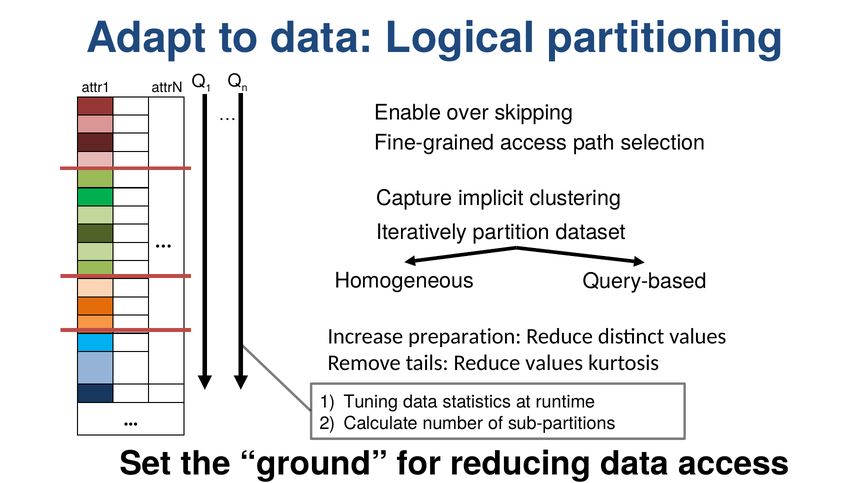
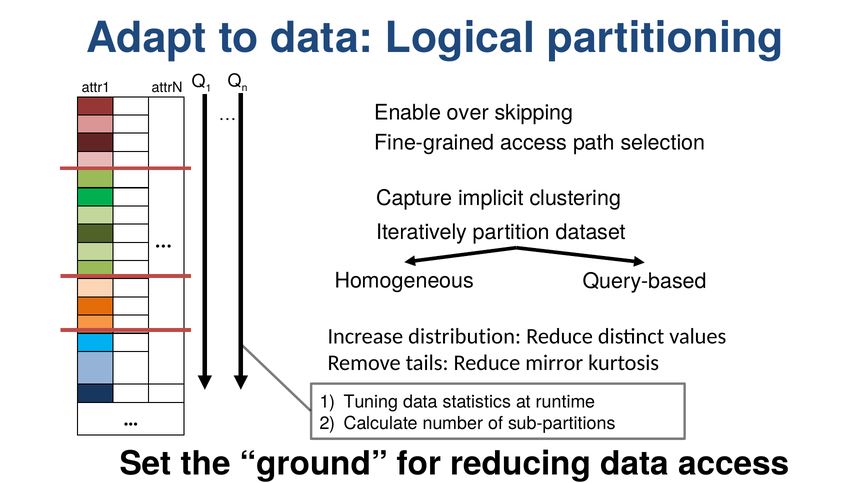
preparation: preparation -> distribution
Reduce values: values -> mirror
